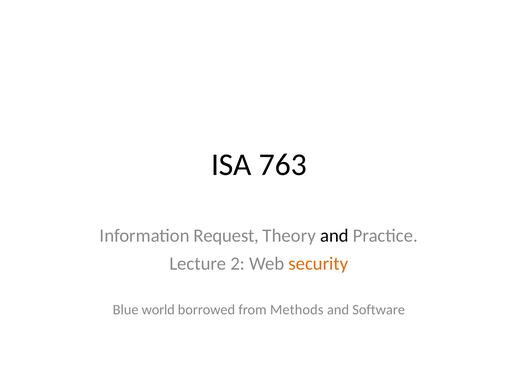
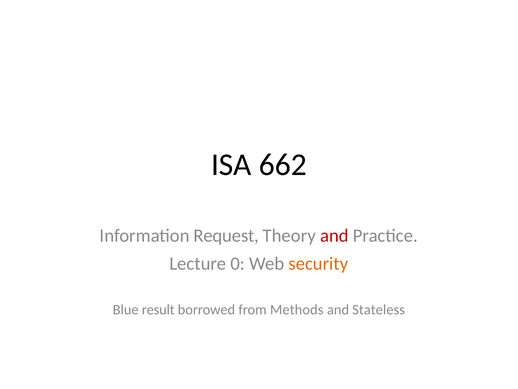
763: 763 -> 662
and at (334, 235) colour: black -> red
2: 2 -> 0
world: world -> result
Software: Software -> Stateless
